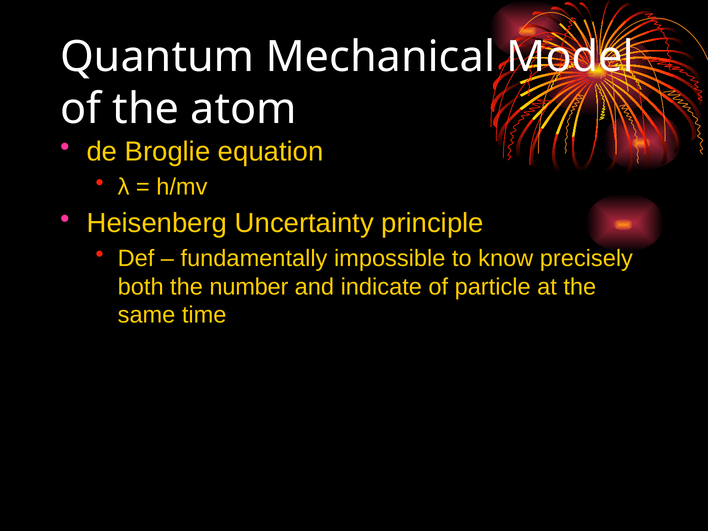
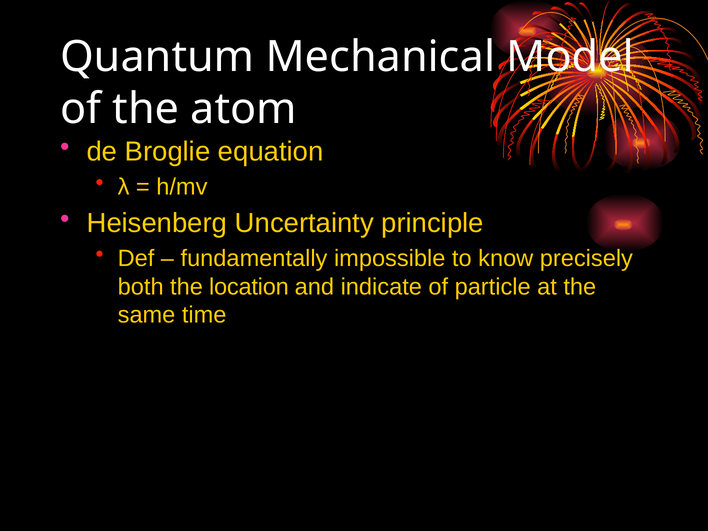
number: number -> location
